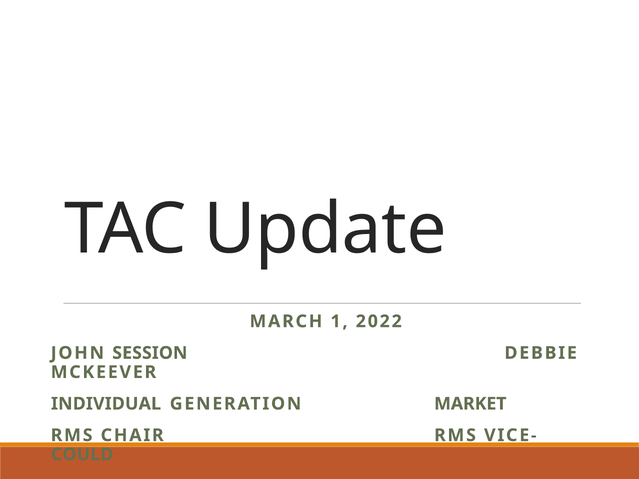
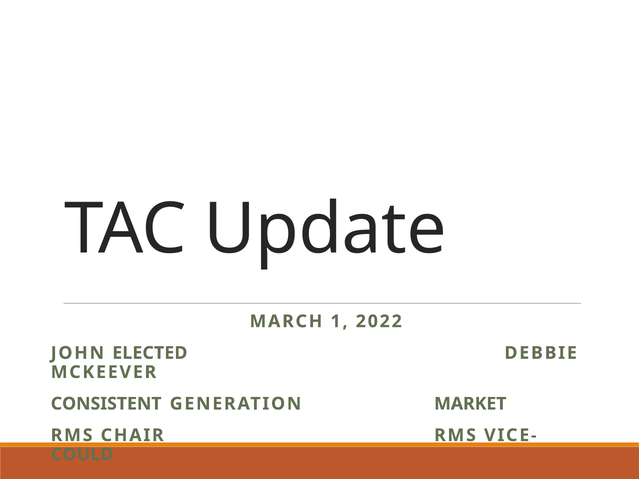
SESSION: SESSION -> ELECTED
INDIVIDUAL: INDIVIDUAL -> CONSISTENT
